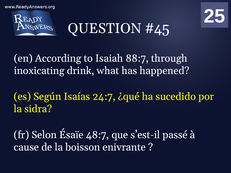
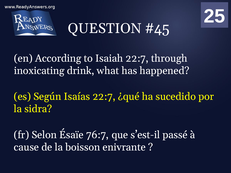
Isaiah 88:7: 88:7 -> 22:7
Isaías 24:7: 24:7 -> 22:7
48:7: 48:7 -> 76:7
